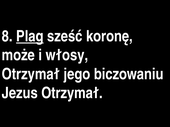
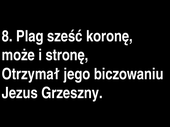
Plag underline: present -> none
włosy: włosy -> stronę
Jezus Otrzymał: Otrzymał -> Grzeszny
